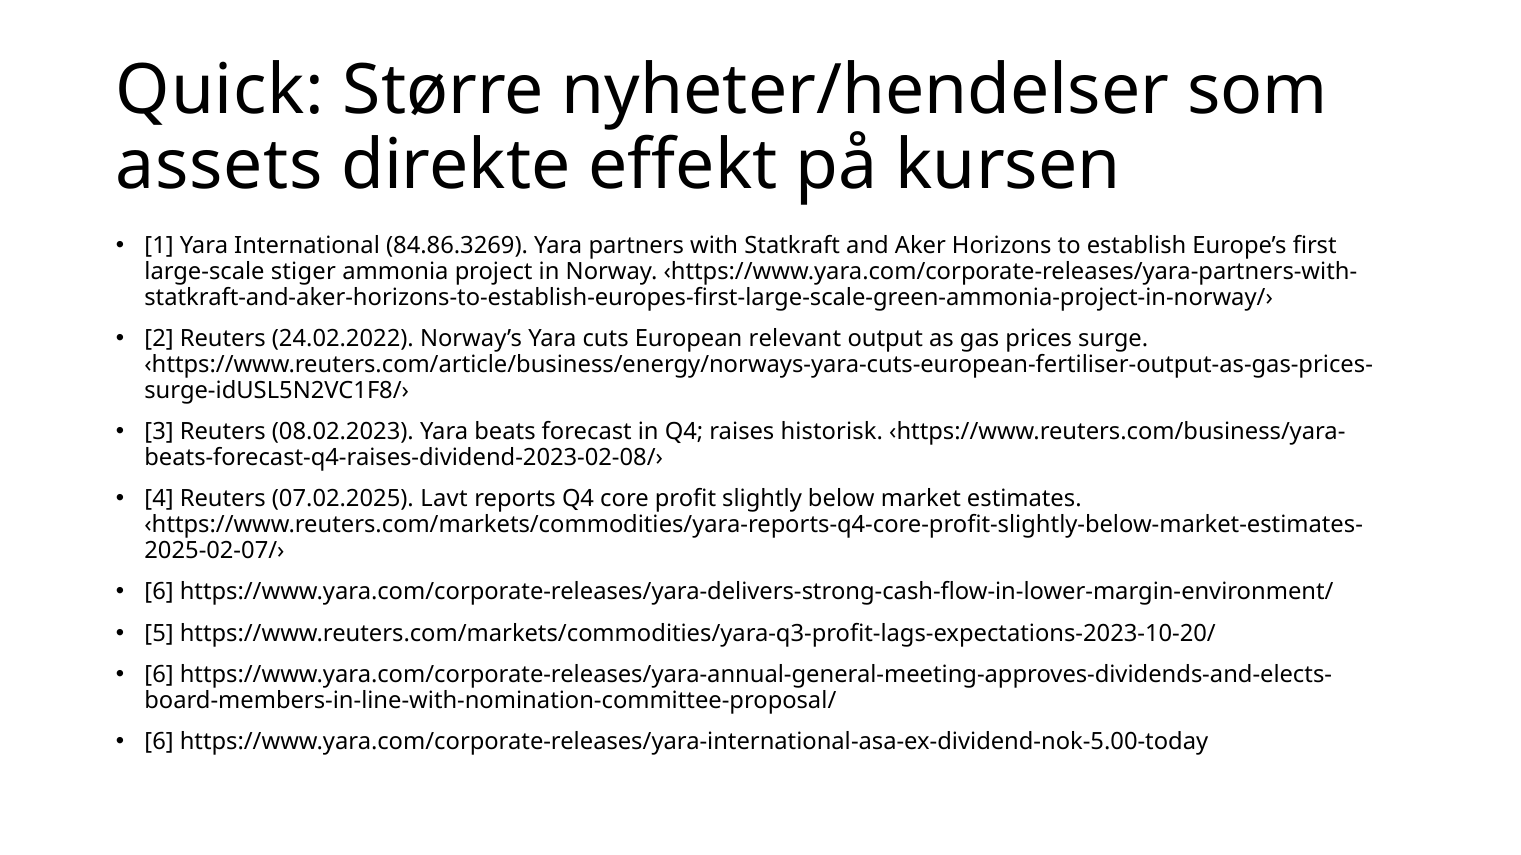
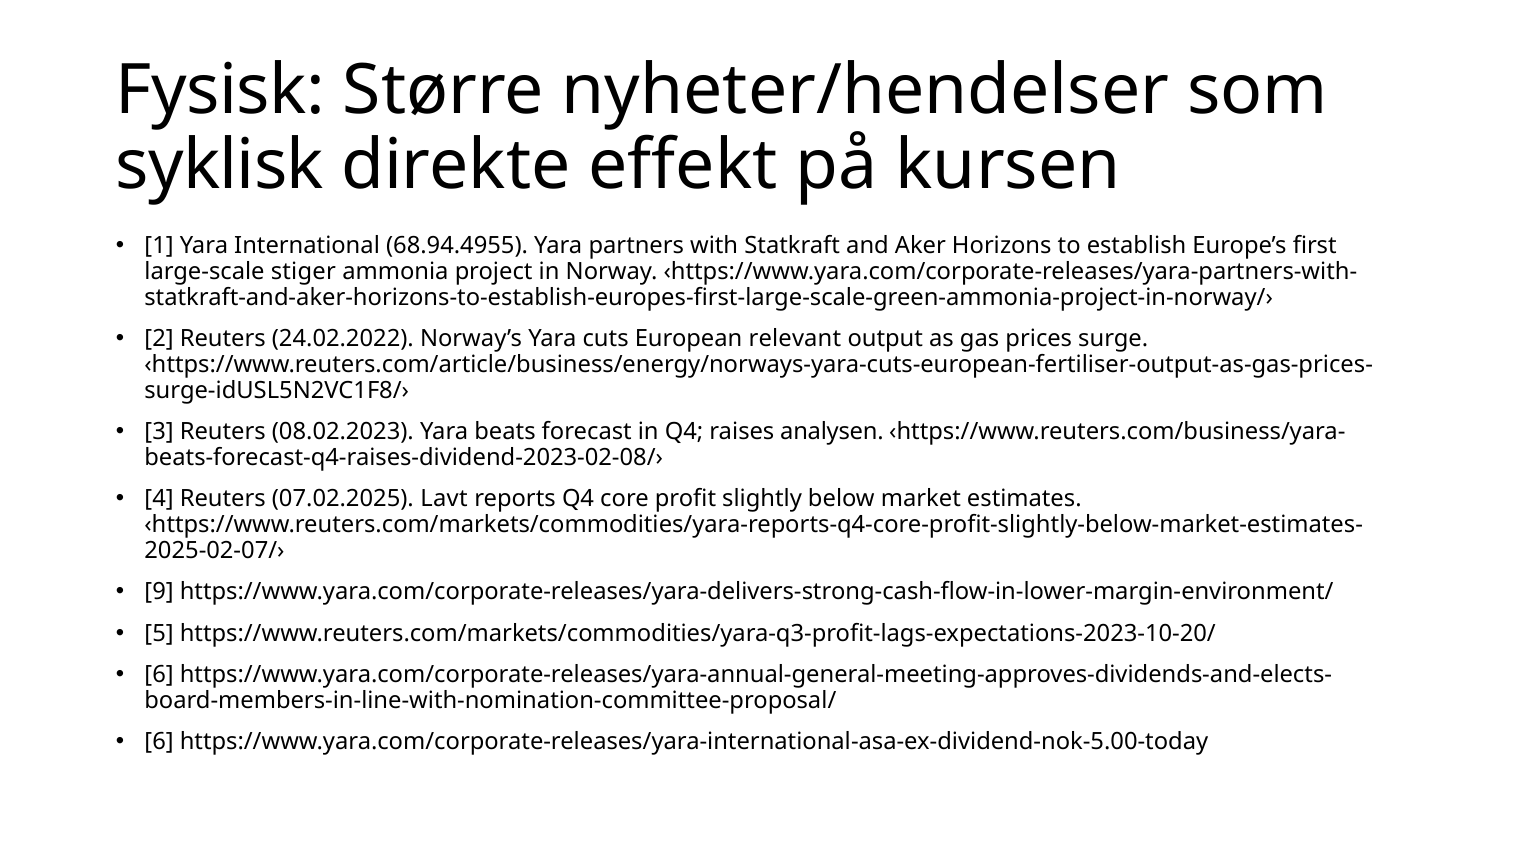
Quick: Quick -> Fysisk
assets: assets -> syklisk
84.86.3269: 84.86.3269 -> 68.94.4955
historisk: historisk -> analysen
6 at (159, 592): 6 -> 9
